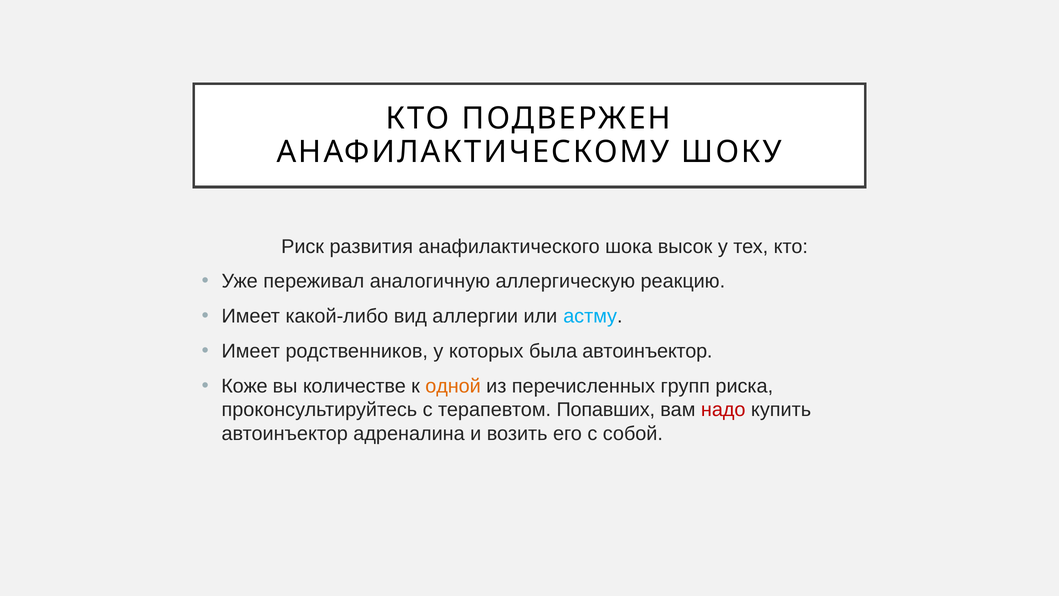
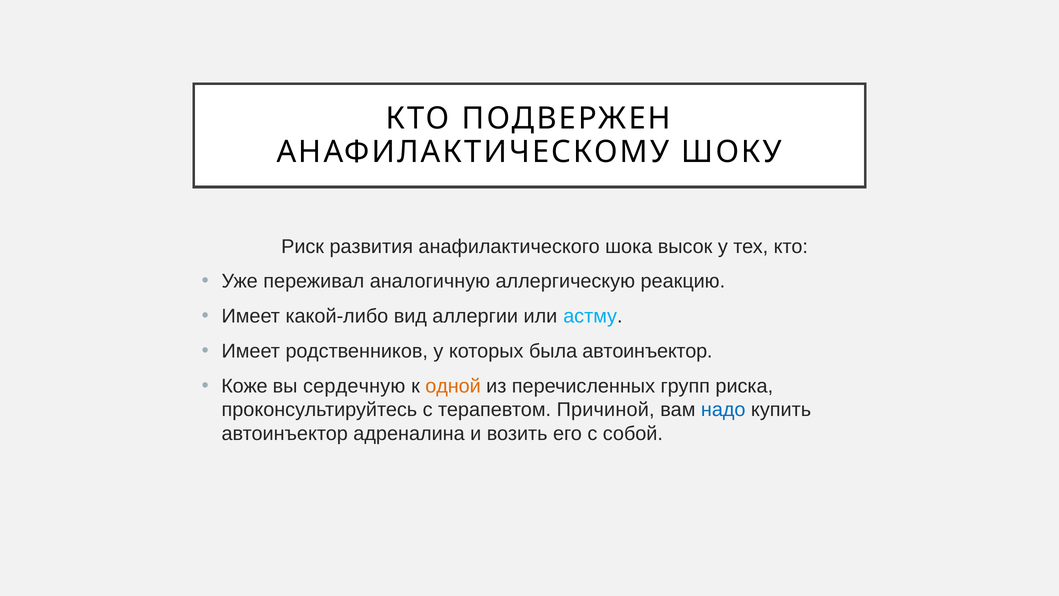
количестве: количестве -> сердечную
Попавших: Попавших -> Причиной
надо colour: red -> blue
